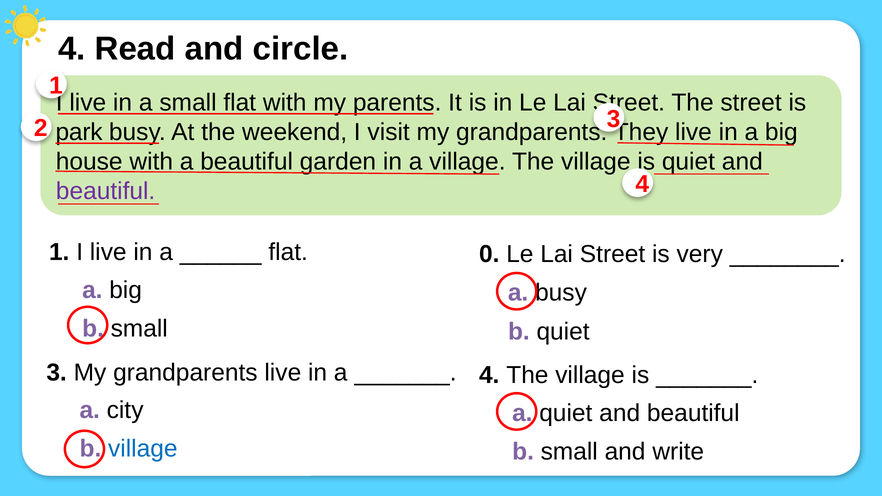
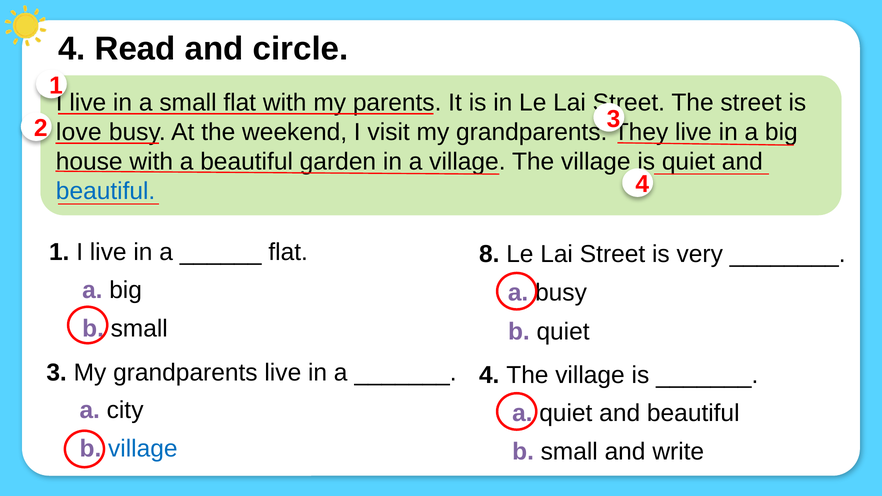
park: park -> love
beautiful at (106, 191) colour: purple -> blue
0: 0 -> 8
